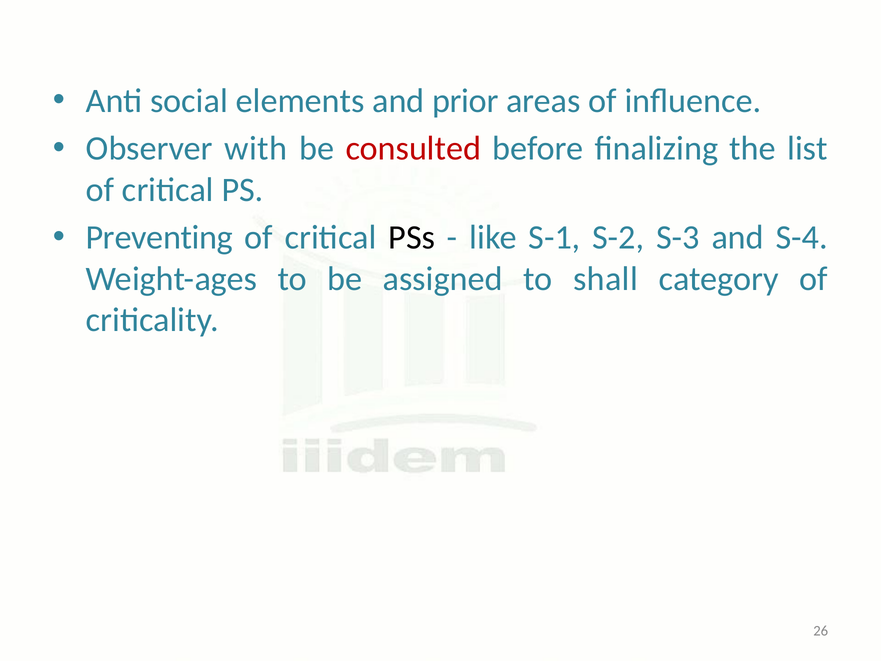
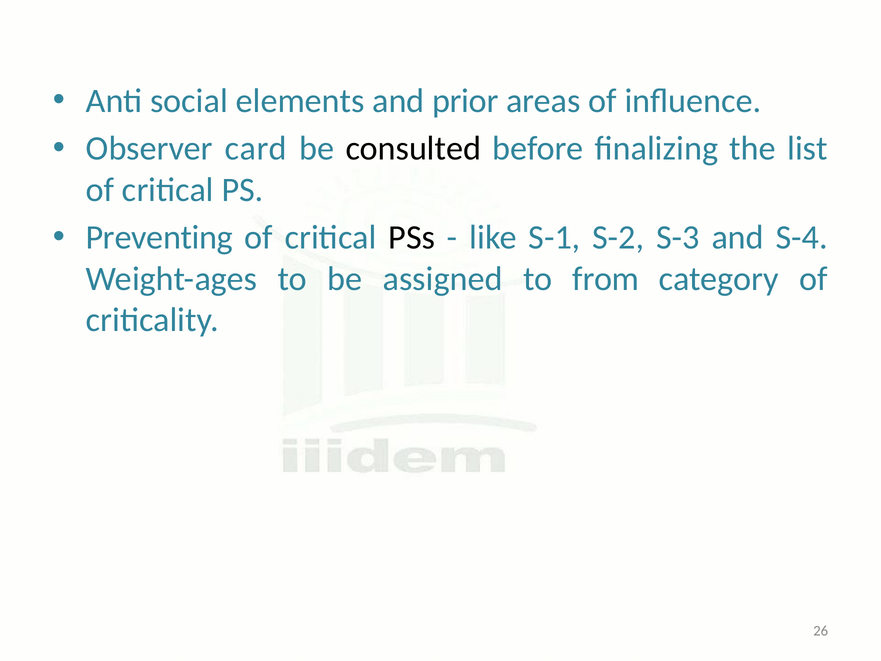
with: with -> card
consulted colour: red -> black
shall: shall -> from
